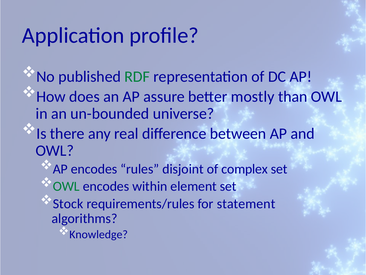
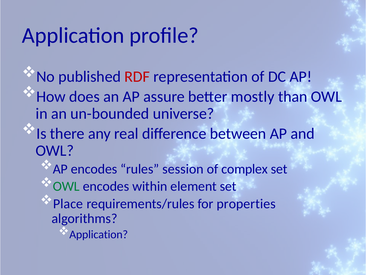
RDF colour: green -> red
disjoint: disjoint -> session
Stock: Stock -> Place
statement: statement -> properties
Knowledge at (99, 234): Knowledge -> Application
